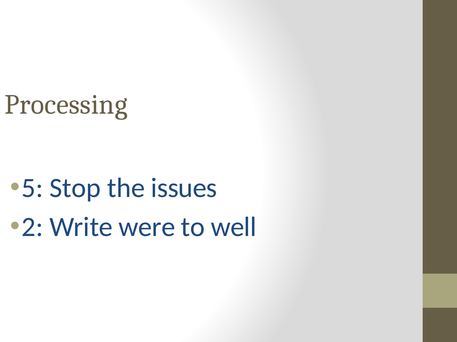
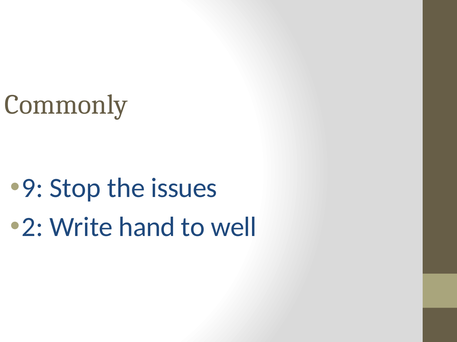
Processing: Processing -> Commonly
5: 5 -> 9
were: were -> hand
